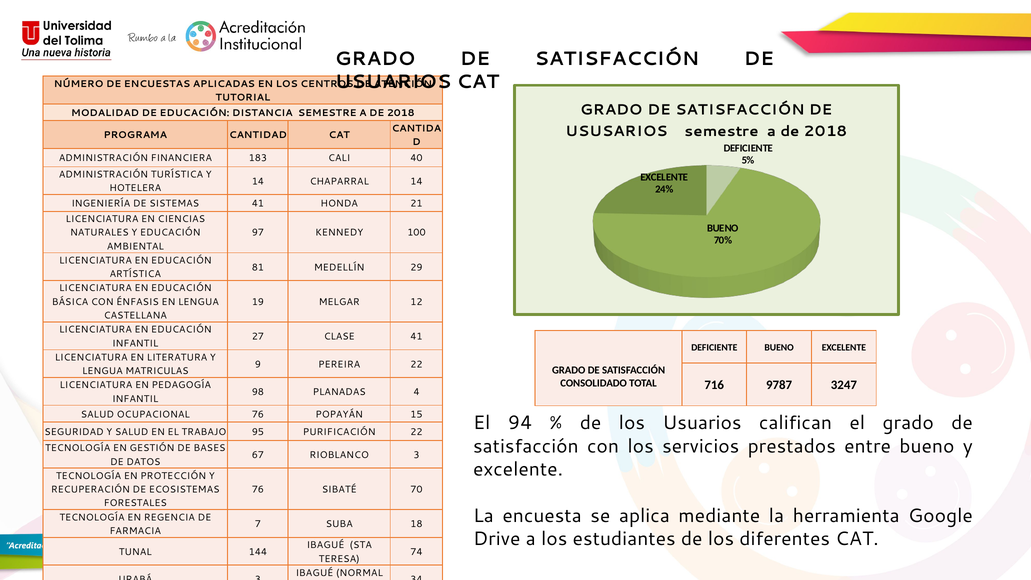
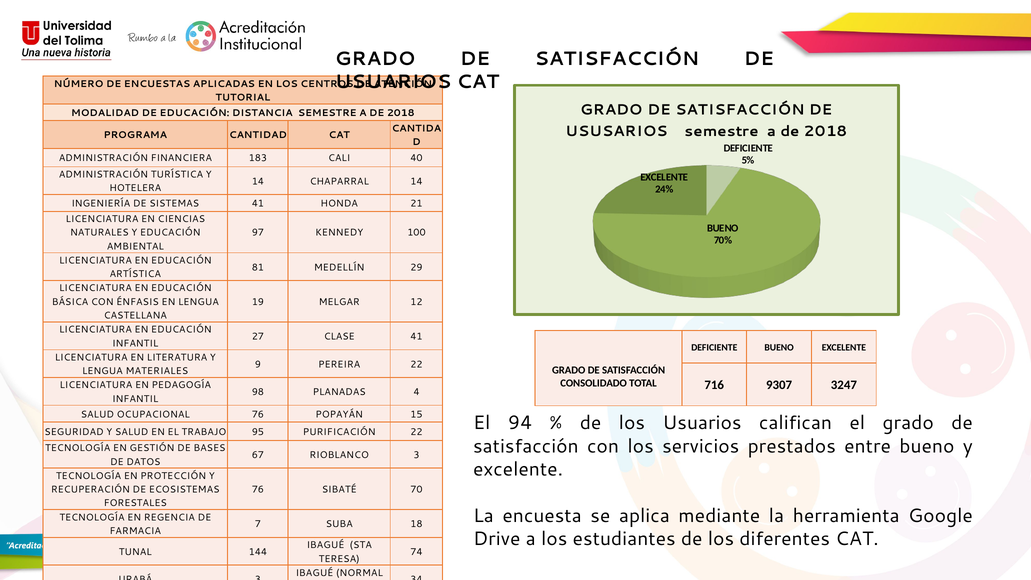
MATRICULAS: MATRICULAS -> MATERIALES
9787: 9787 -> 9307
